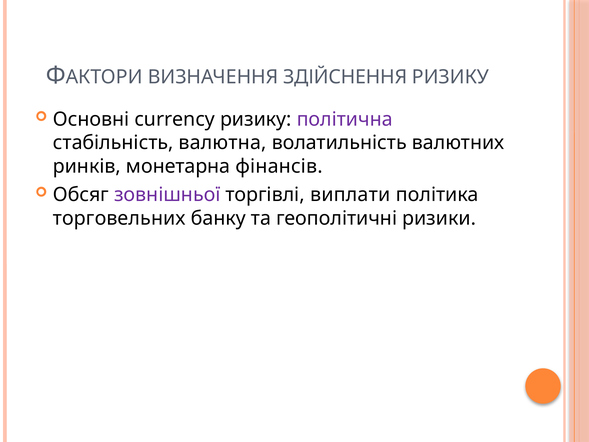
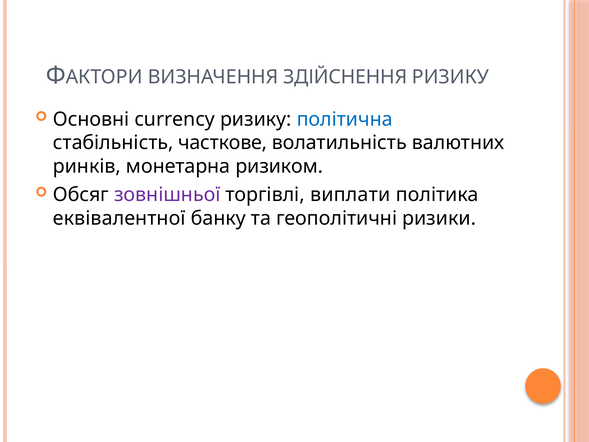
політична colour: purple -> blue
валютна: валютна -> часткове
фінансів: фінансів -> ризиком
торговельних: торговельних -> еквівалентної
